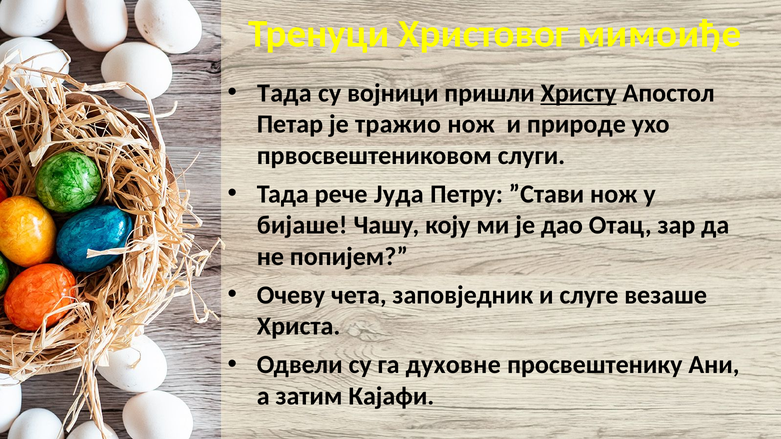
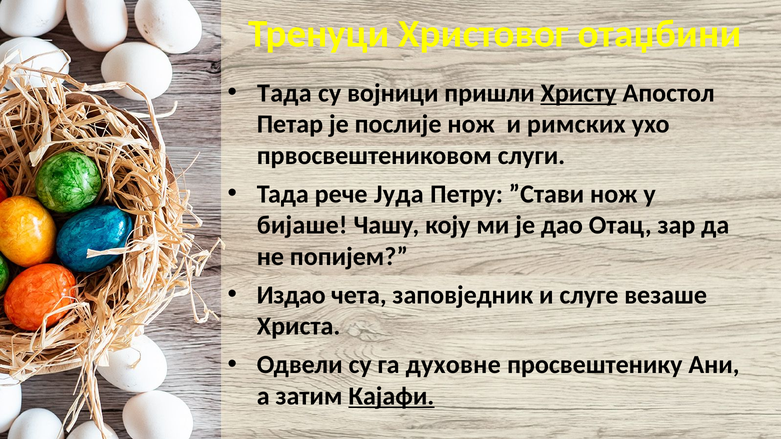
мимоиђе: мимоиђе -> отаџбини
тражио: тражио -> послије
природе: природе -> римских
Очеву: Очеву -> Издао
Кајафи underline: none -> present
